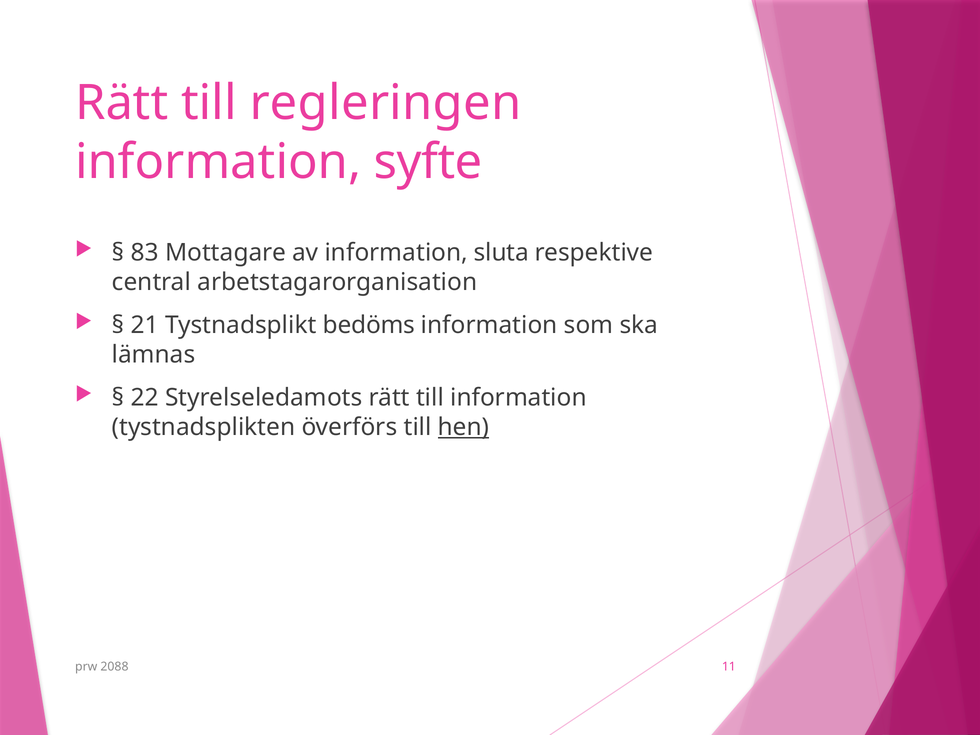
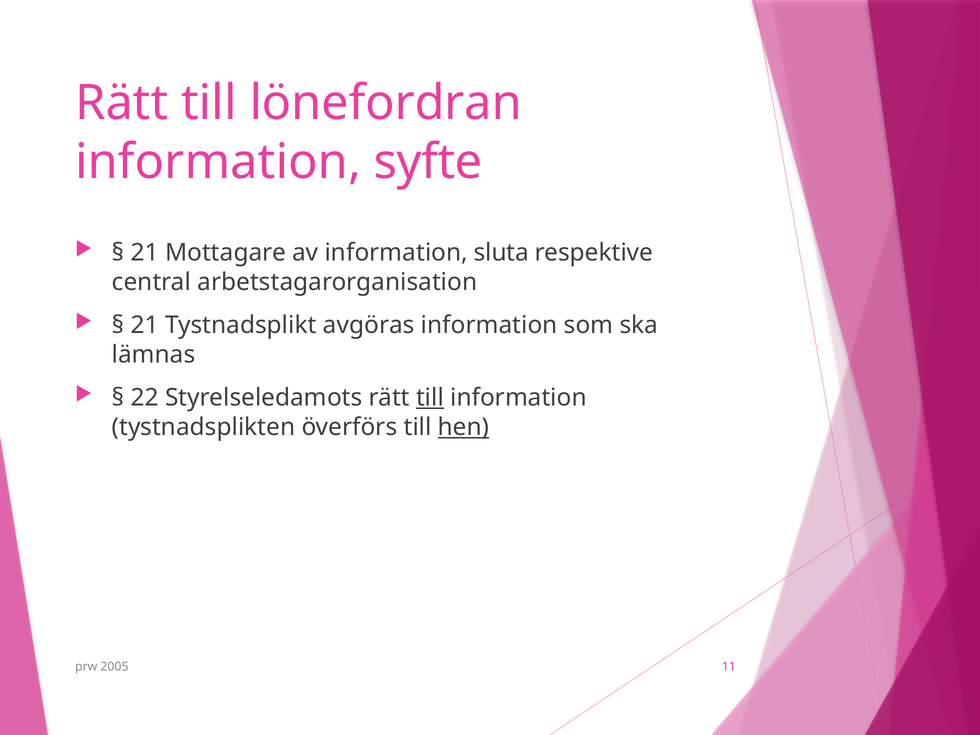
regleringen: regleringen -> lönefordran
83 at (145, 253): 83 -> 21
bedöms: bedöms -> avgöras
till at (430, 398) underline: none -> present
2088: 2088 -> 2005
